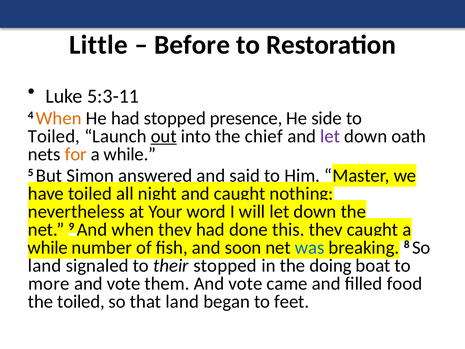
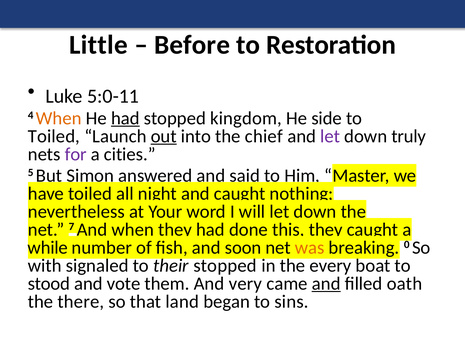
5:3-11: 5:3-11 -> 5:0-11
had at (125, 118) underline: none -> present
presence: presence -> kingdom
oath: oath -> truly
for colour: orange -> purple
while at (130, 154): while -> cities
9: 9 -> 7
was colour: blue -> orange
8: 8 -> 0
land at (45, 265): land -> with
doing: doing -> every
more: more -> stood
them And vote: vote -> very
and at (326, 283) underline: none -> present
food: food -> oath
the toiled: toiled -> there
feet: feet -> sins
